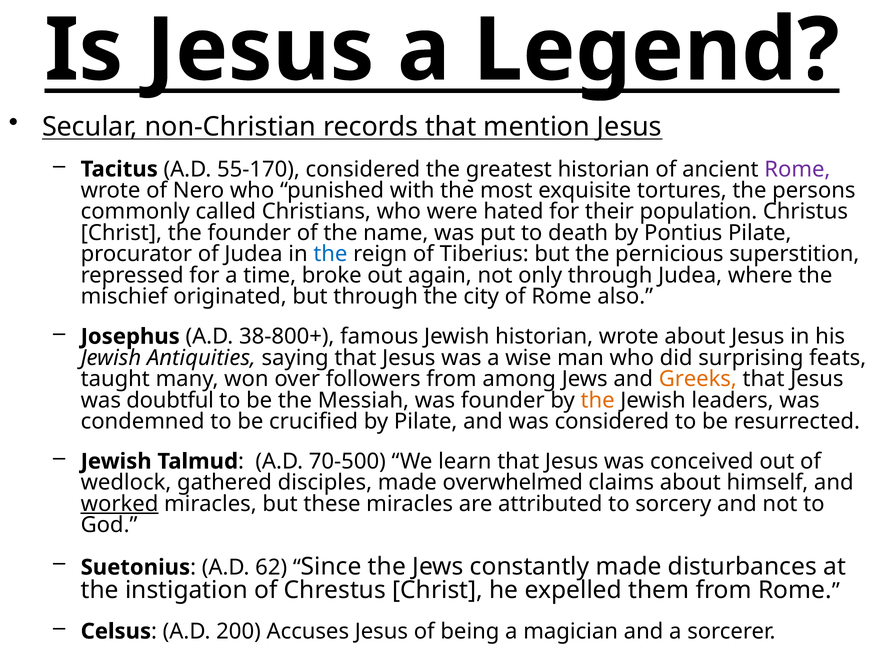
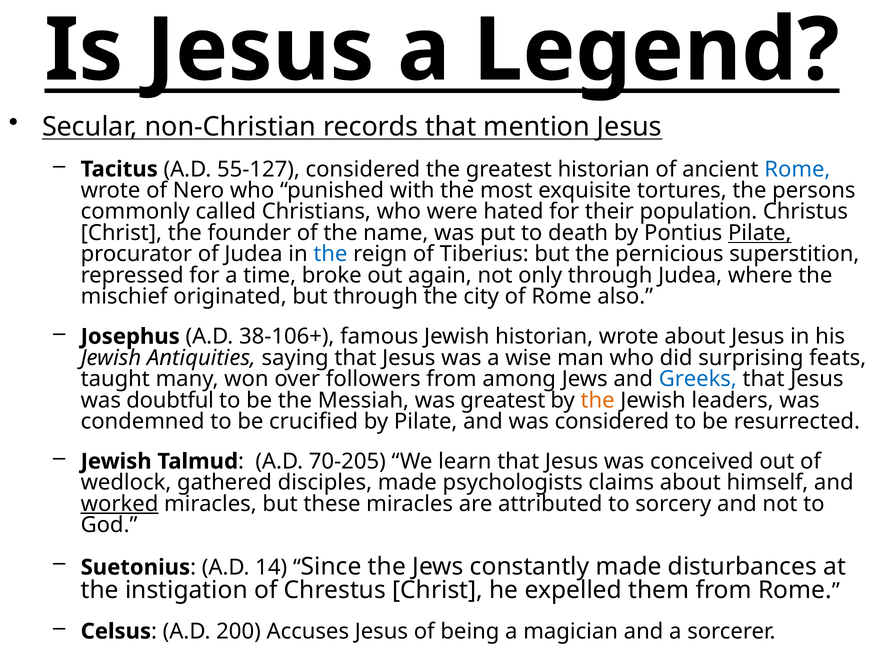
55-170: 55-170 -> 55-127
Rome at (797, 169) colour: purple -> blue
Pilate at (760, 233) underline: none -> present
38-800+: 38-800+ -> 38-106+
Greeks colour: orange -> blue
was founder: founder -> greatest
70-500: 70-500 -> 70-205
overwhelmed: overwhelmed -> psychologists
62: 62 -> 14
